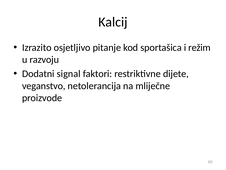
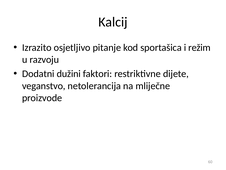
signal: signal -> dužini
